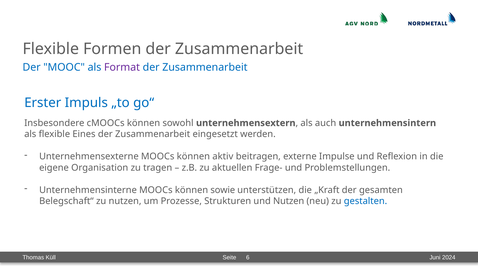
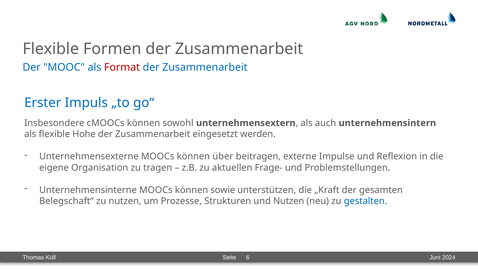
Format colour: purple -> red
Eines: Eines -> Hohe
aktiv: aktiv -> über
